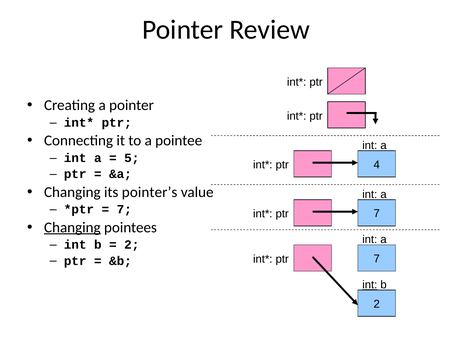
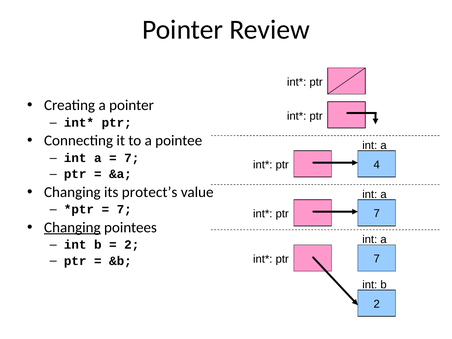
5 at (132, 158): 5 -> 7
pointer’s: pointer’s -> protect’s
int at (370, 285) underline: present -> none
